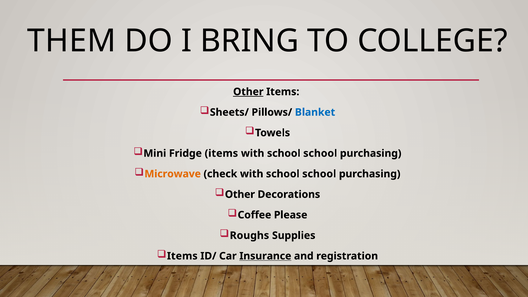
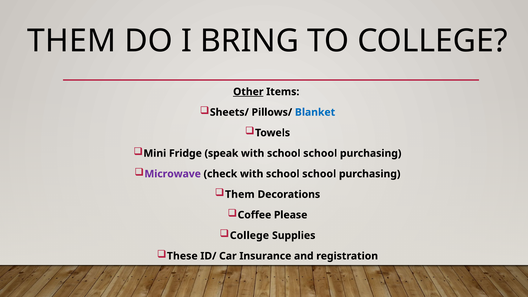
Fridge items: items -> speak
Microwave colour: orange -> purple
Other at (240, 194): Other -> Them
Roughs at (249, 235): Roughs -> College
Items at (182, 256): Items -> These
Insurance underline: present -> none
